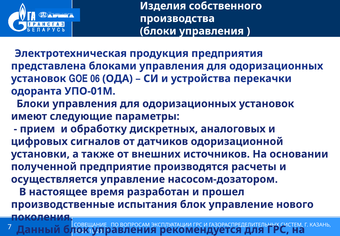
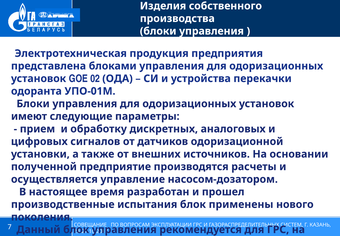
06: 06 -> 02
блок управление: управление -> применены
